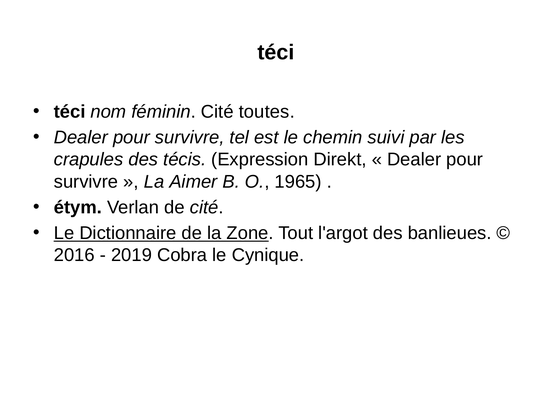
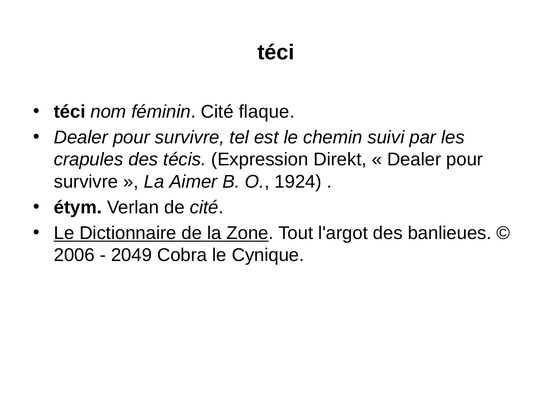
toutes: toutes -> flaque
1965: 1965 -> 1924
2016: 2016 -> 2006
2019: 2019 -> 2049
